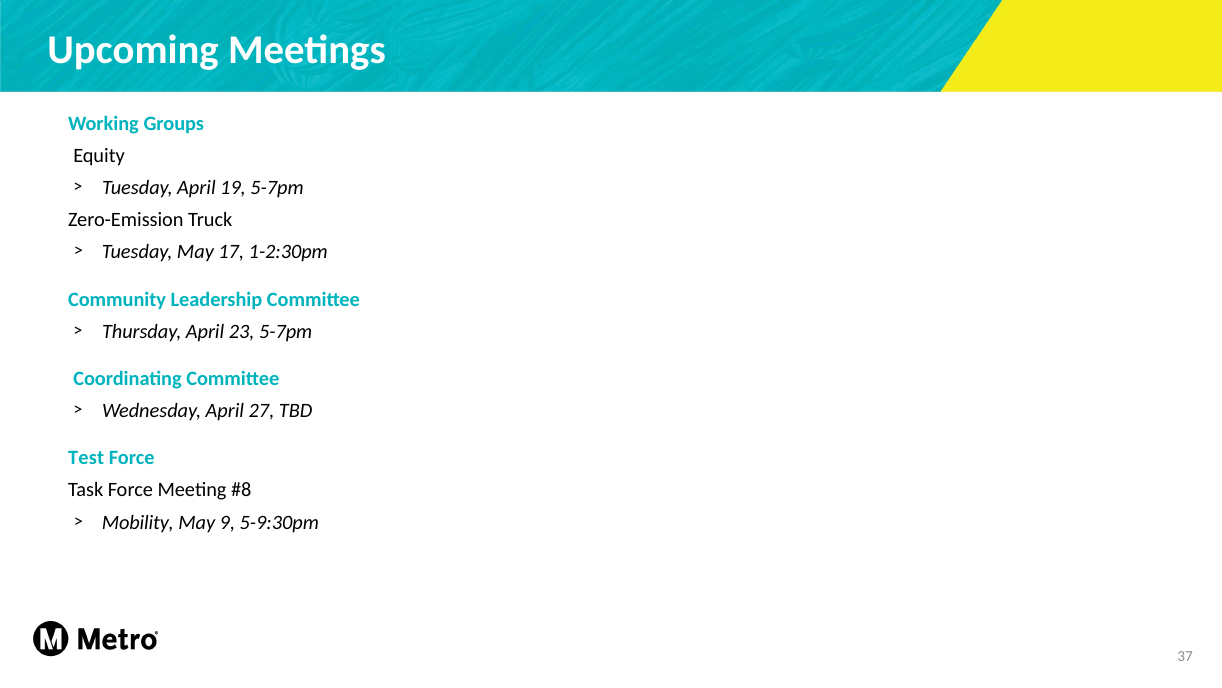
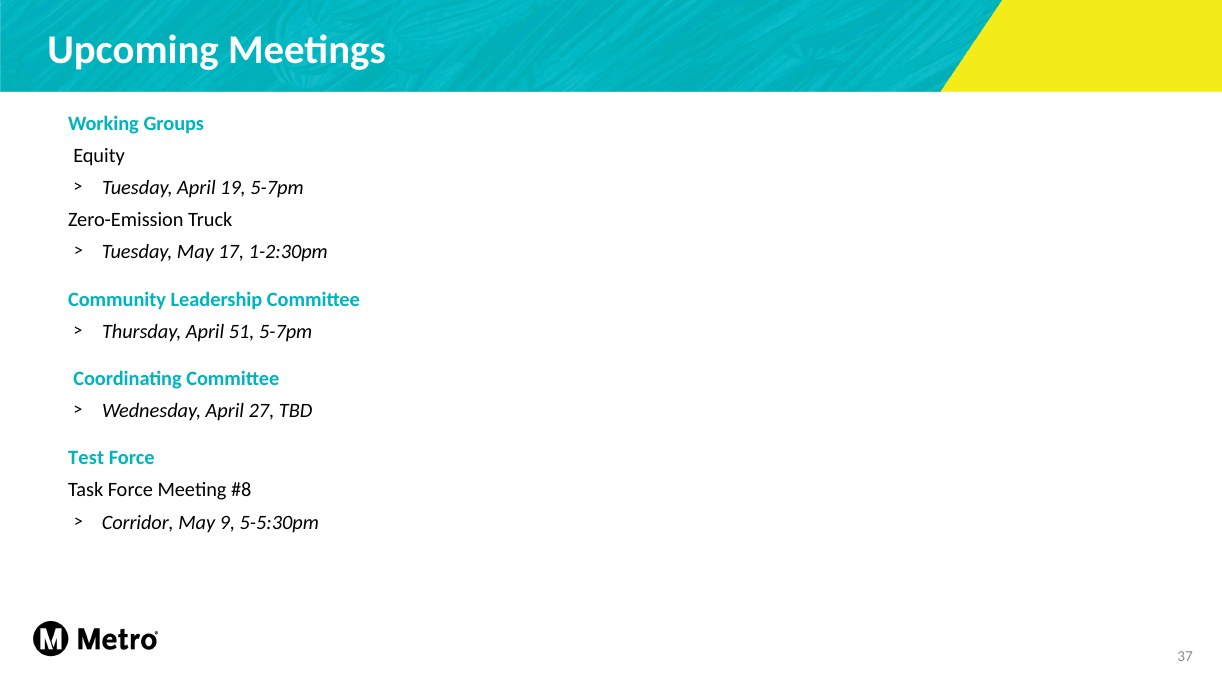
23: 23 -> 51
Mobility: Mobility -> Corridor
5-9:30pm: 5-9:30pm -> 5-5:30pm
